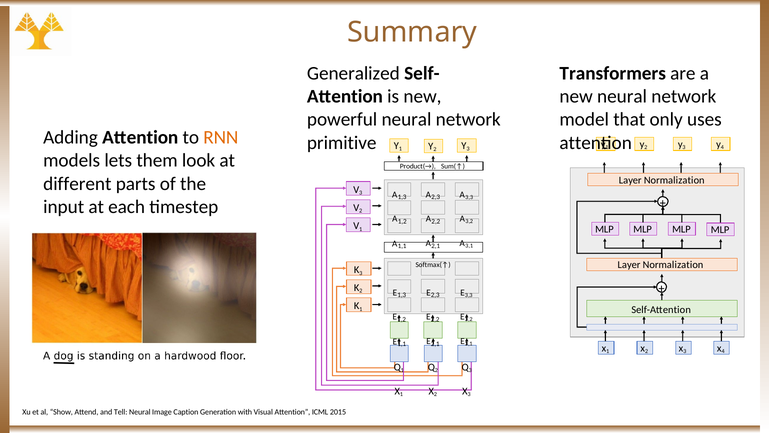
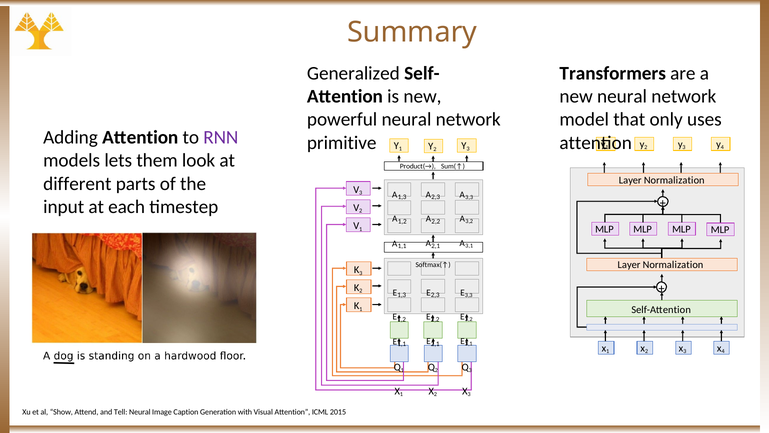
RNN colour: orange -> purple
